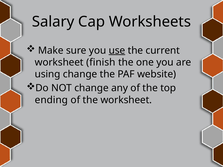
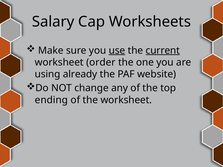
current underline: none -> present
finish: finish -> order
using change: change -> already
